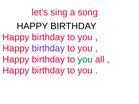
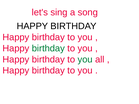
birthday at (48, 48) colour: purple -> green
